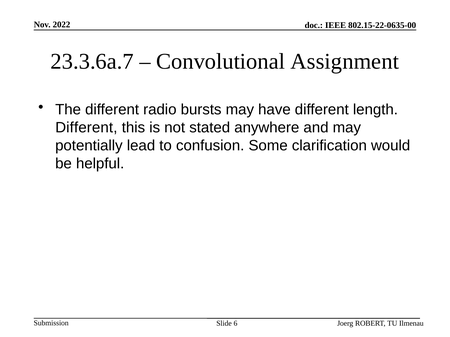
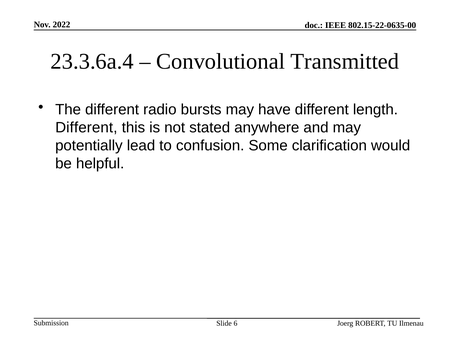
23.3.6a.7: 23.3.6a.7 -> 23.3.6a.4
Assignment: Assignment -> Transmitted
